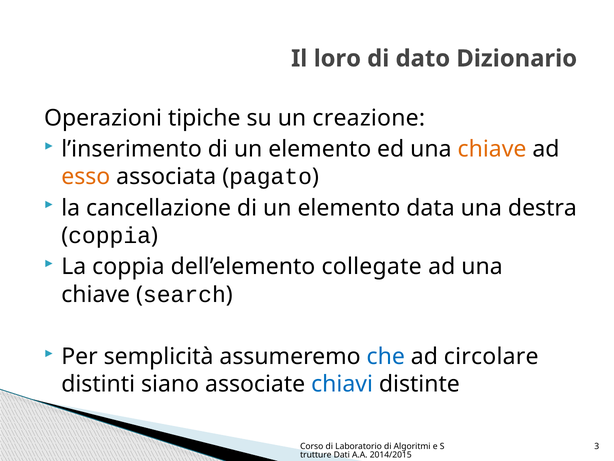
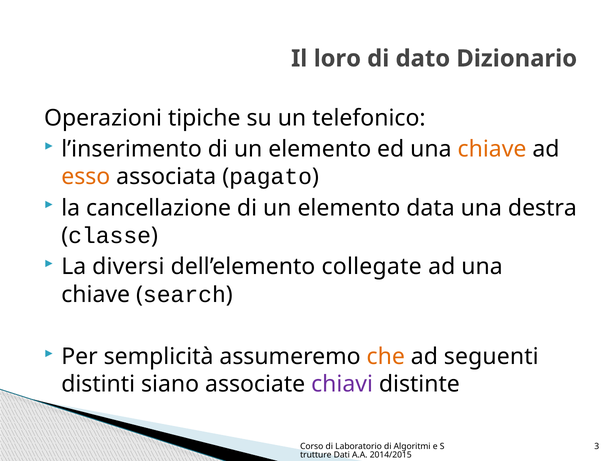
creazione: creazione -> telefonico
coppia at (110, 235): coppia -> classe
La coppia: coppia -> diversi
che colour: blue -> orange
circolare: circolare -> seguenti
chiavi colour: blue -> purple
